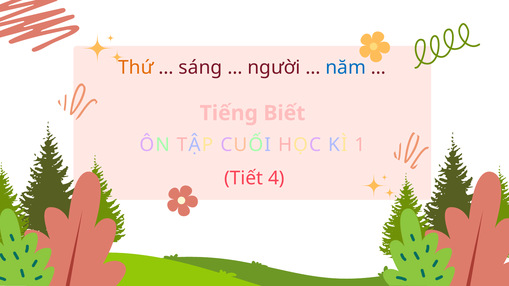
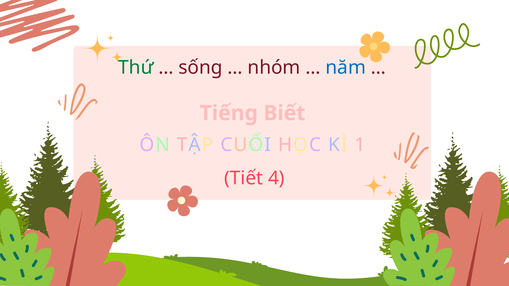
Thứ colour: orange -> green
sáng: sáng -> sống
người: người -> nhóm
